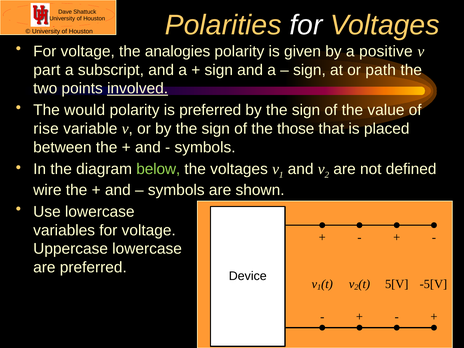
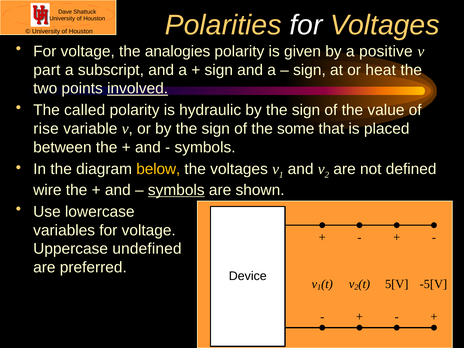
path: path -> heat
would: would -> called
is preferred: preferred -> hydraulic
those: those -> some
below colour: light green -> yellow
symbols at (176, 190) underline: none -> present
Uppercase lowercase: lowercase -> undefined
